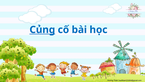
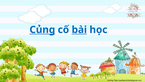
bài underline: none -> present
